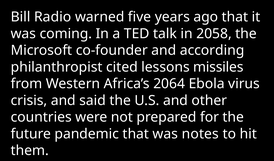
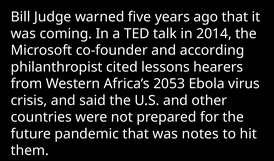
Radio: Radio -> Judge
2058: 2058 -> 2014
missiles: missiles -> hearers
2064: 2064 -> 2053
